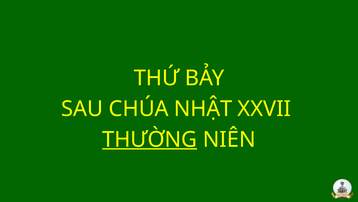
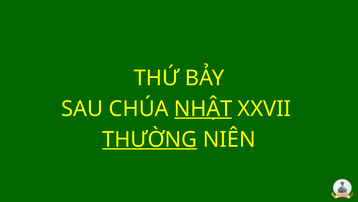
NHẬT underline: none -> present
